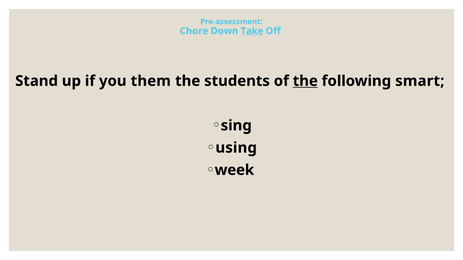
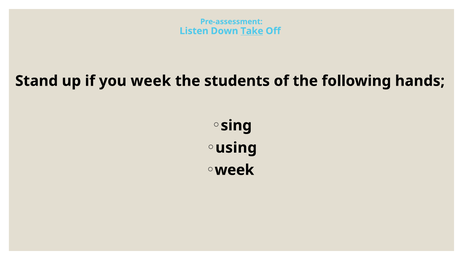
Chore: Chore -> Listen
you them: them -> week
the at (305, 81) underline: present -> none
smart: smart -> hands
